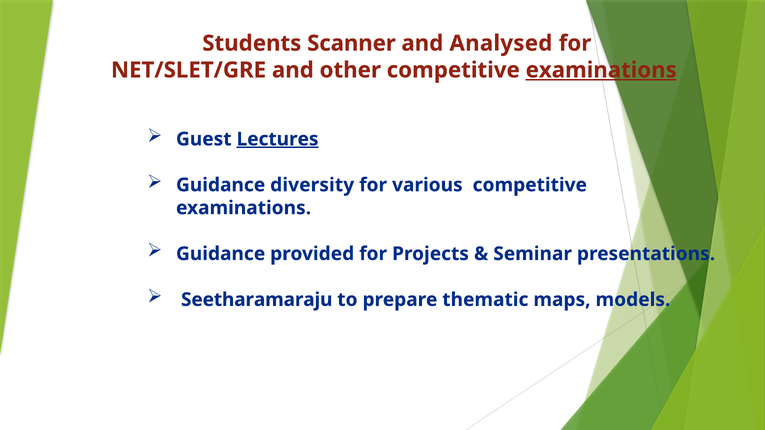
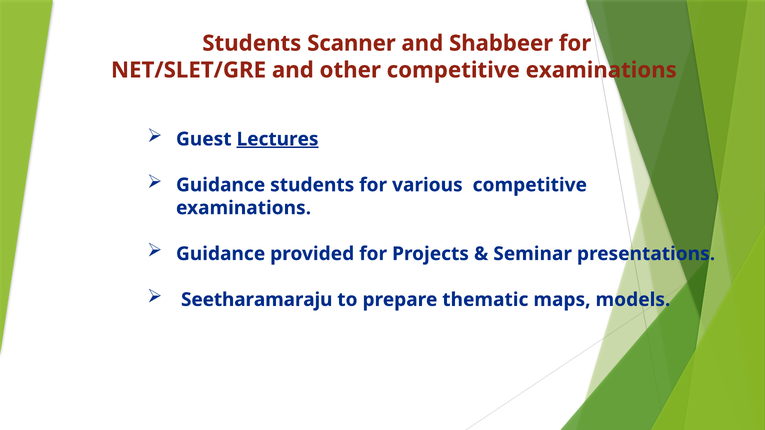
Analysed: Analysed -> Shabbeer
examinations at (601, 70) underline: present -> none
Guidance diversity: diversity -> students
